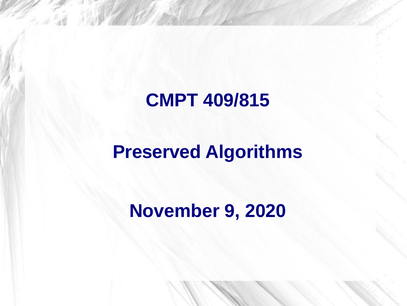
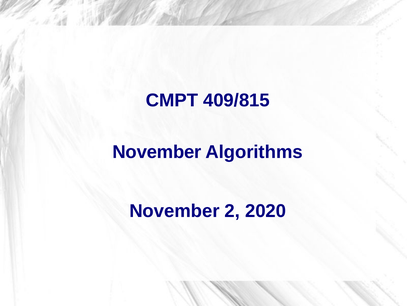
Preserved at (157, 152): Preserved -> November
9: 9 -> 2
